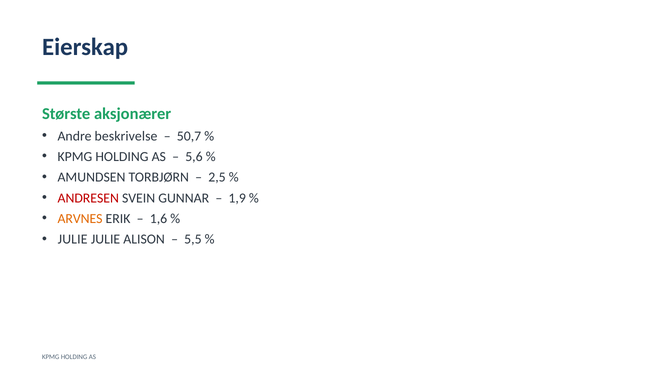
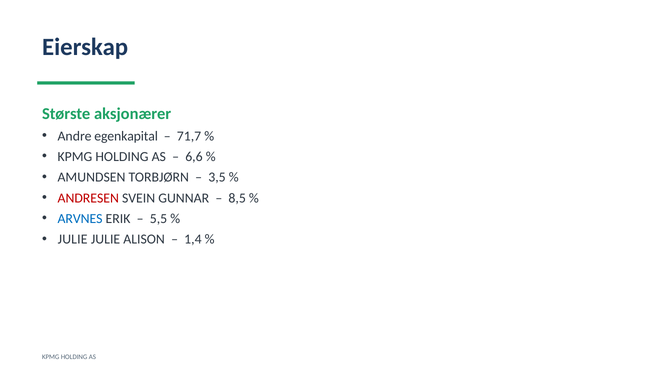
beskrivelse: beskrivelse -> egenkapital
50,7: 50,7 -> 71,7
5,6: 5,6 -> 6,6
2,5: 2,5 -> 3,5
1,9: 1,9 -> 8,5
ARVNES colour: orange -> blue
1,6: 1,6 -> 5,5
5,5: 5,5 -> 1,4
